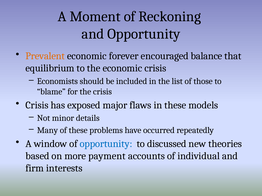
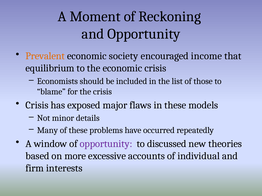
forever: forever -> society
balance: balance -> income
opportunity at (106, 144) colour: blue -> purple
payment: payment -> excessive
